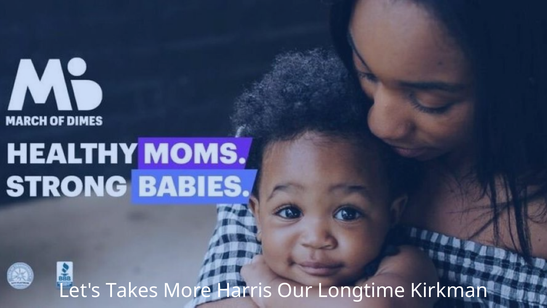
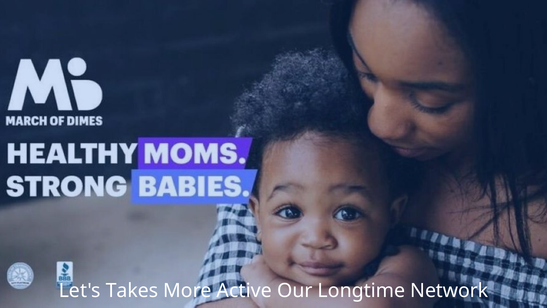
Harris: Harris -> Active
Kirkman: Kirkman -> Network
